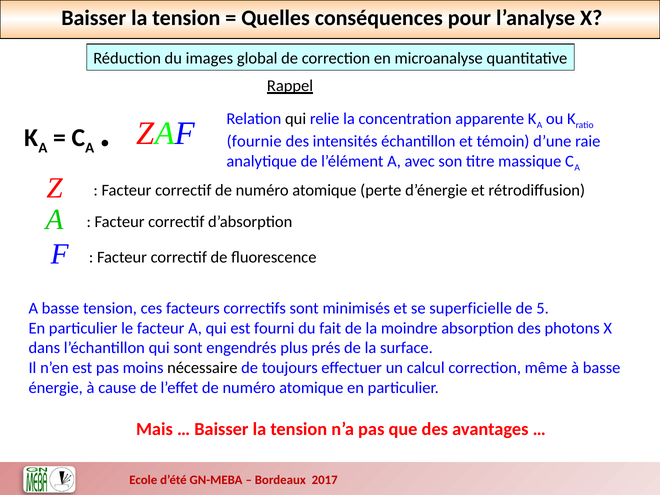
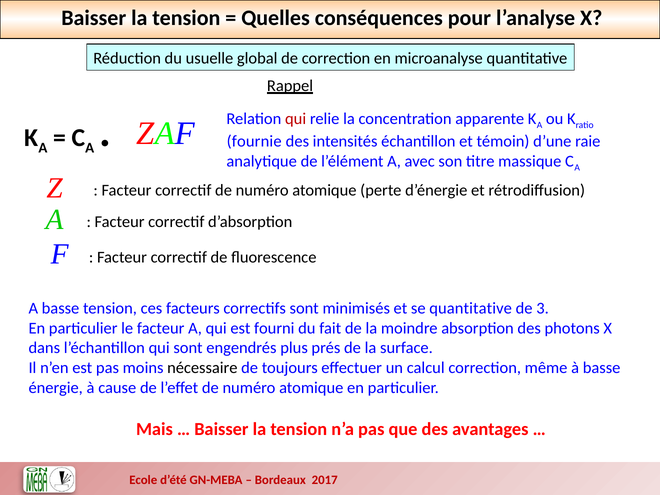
images: images -> usuelle
qui at (296, 119) colour: black -> red
se superficielle: superficielle -> quantitative
5: 5 -> 3
